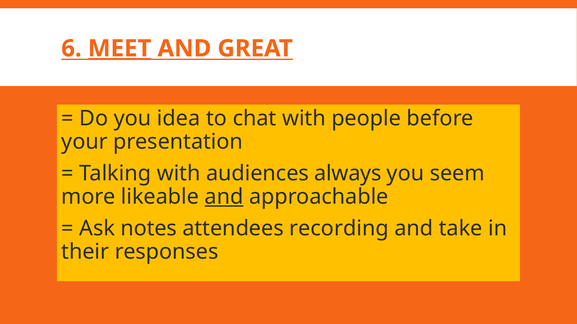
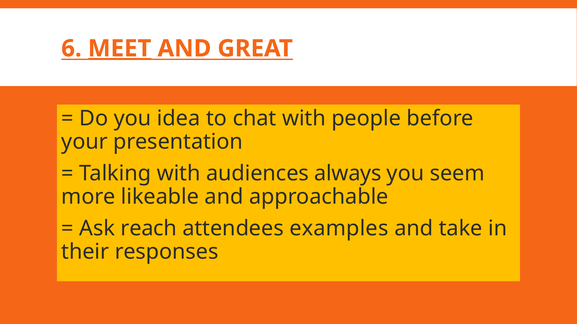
and at (224, 197) underline: present -> none
notes: notes -> reach
recording: recording -> examples
